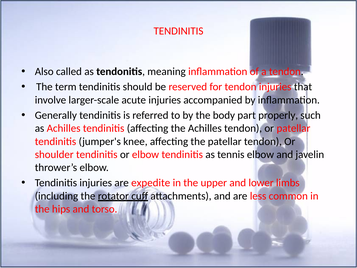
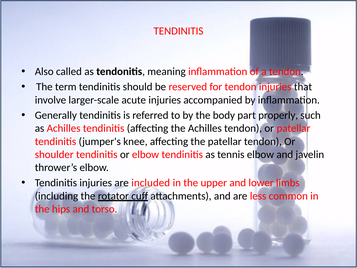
expedite: expedite -> included
